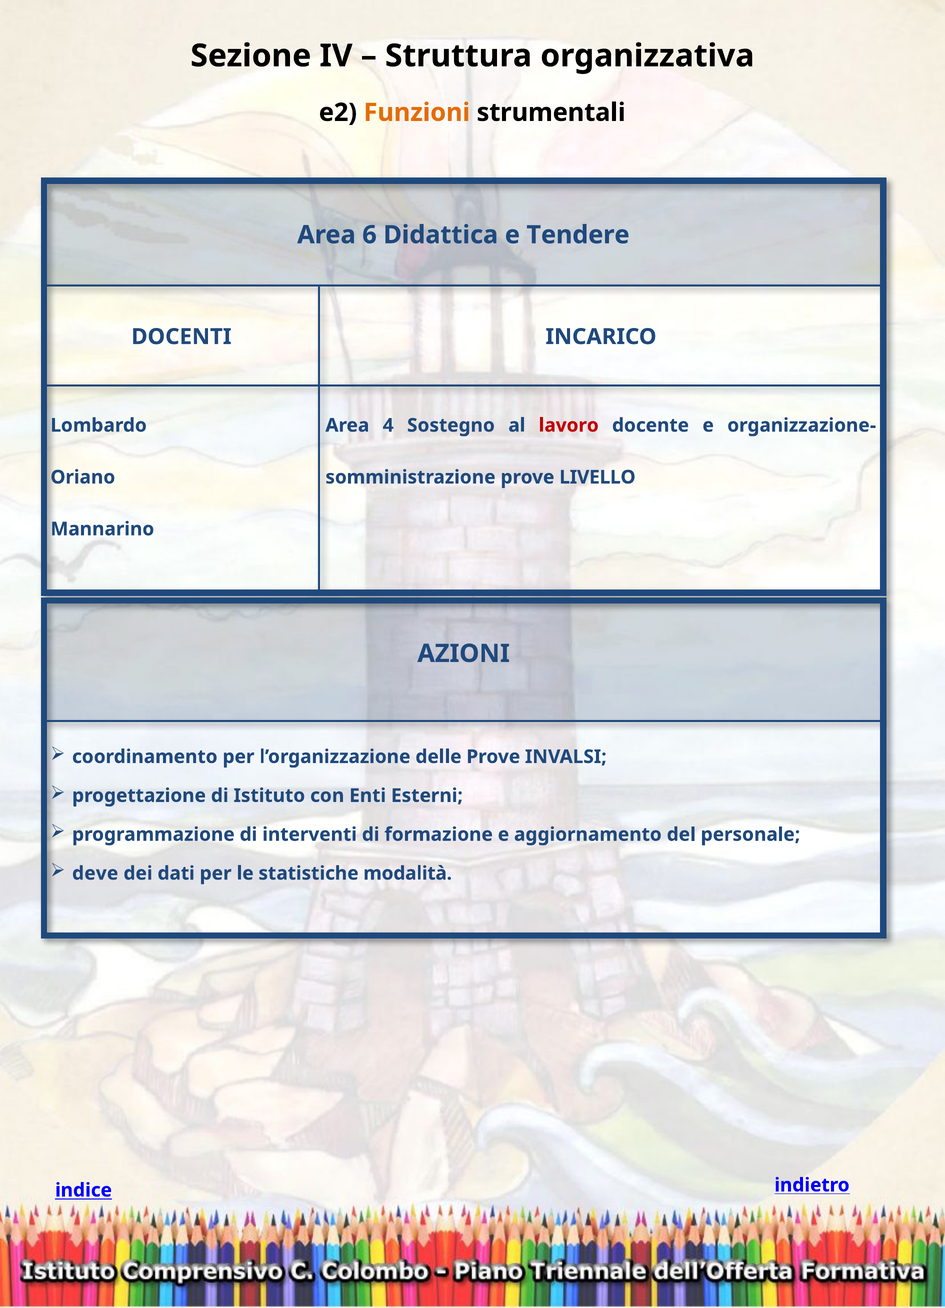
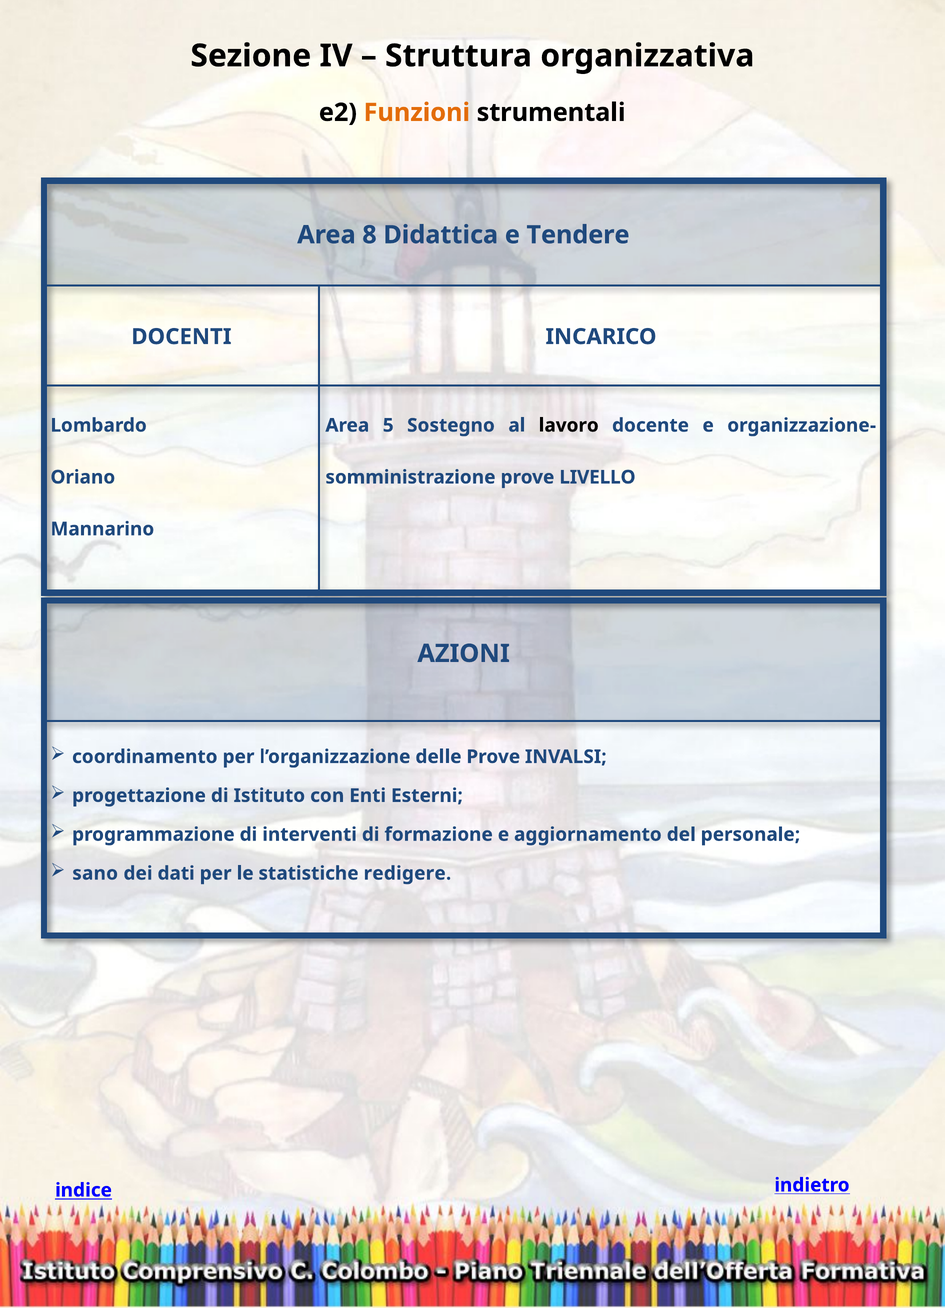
6: 6 -> 8
4: 4 -> 5
lavoro colour: red -> black
deve: deve -> sano
modalità: modalità -> redigere
